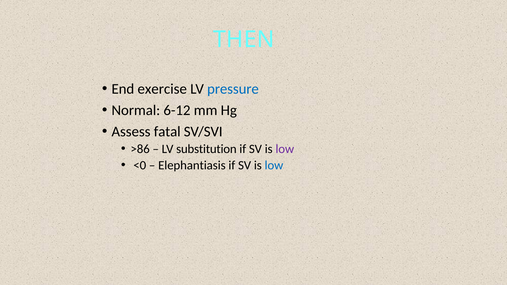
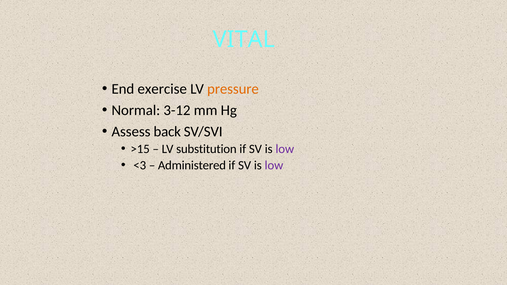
THEN: THEN -> VITAL
pressure colour: blue -> orange
6-12: 6-12 -> 3-12
fatal: fatal -> back
>86: >86 -> >15
<0: <0 -> <3
Elephantiasis: Elephantiasis -> Administered
low at (274, 165) colour: blue -> purple
